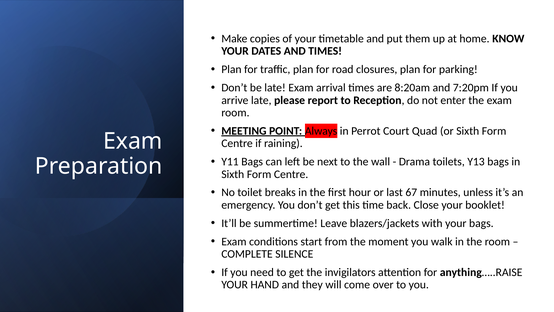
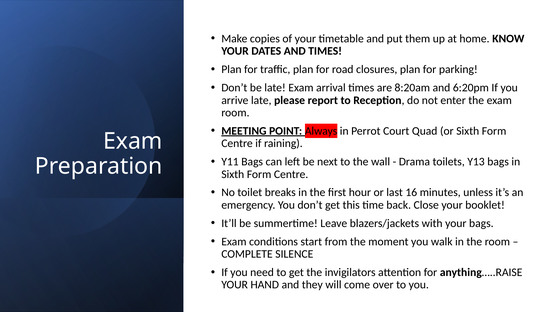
7:20pm: 7:20pm -> 6:20pm
67: 67 -> 16
